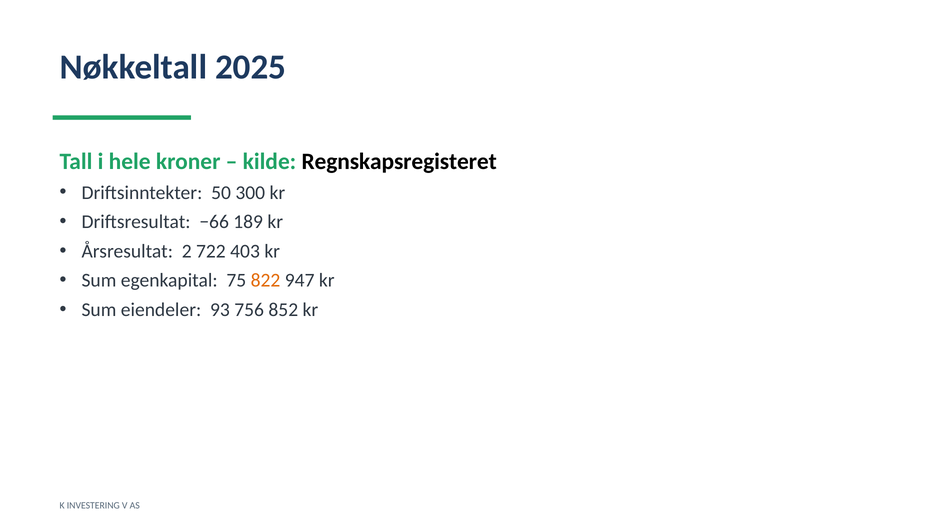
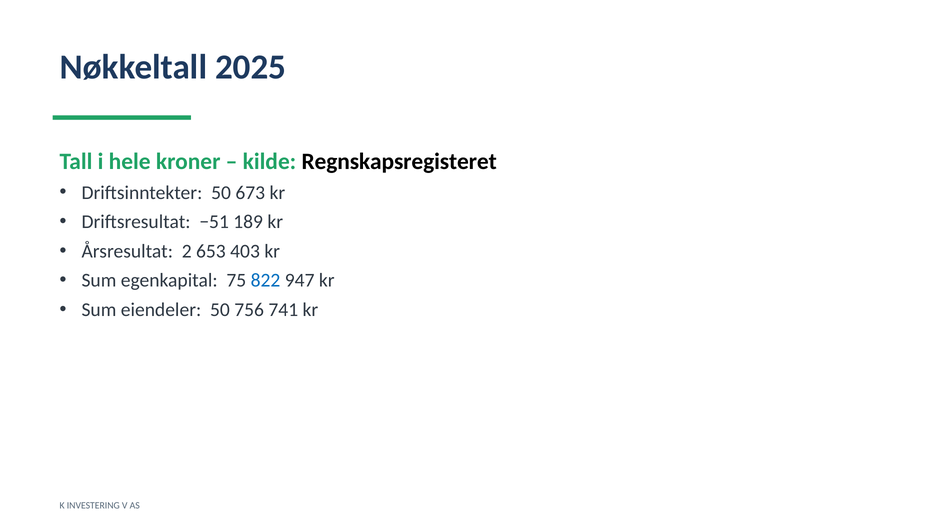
300: 300 -> 673
−66: −66 -> −51
722: 722 -> 653
822 colour: orange -> blue
eiendeler 93: 93 -> 50
852: 852 -> 741
